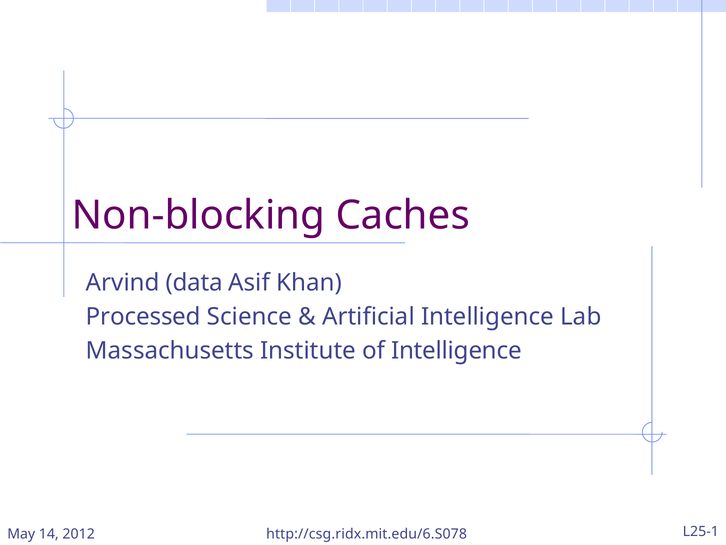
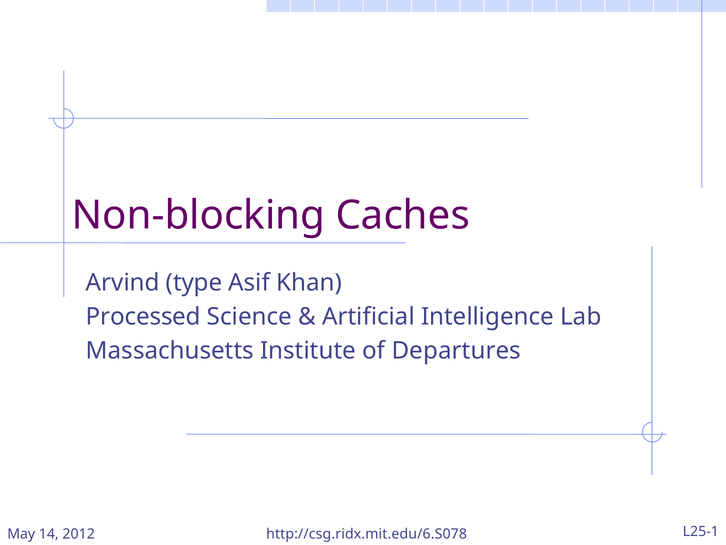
data: data -> type
of Intelligence: Intelligence -> Departures
